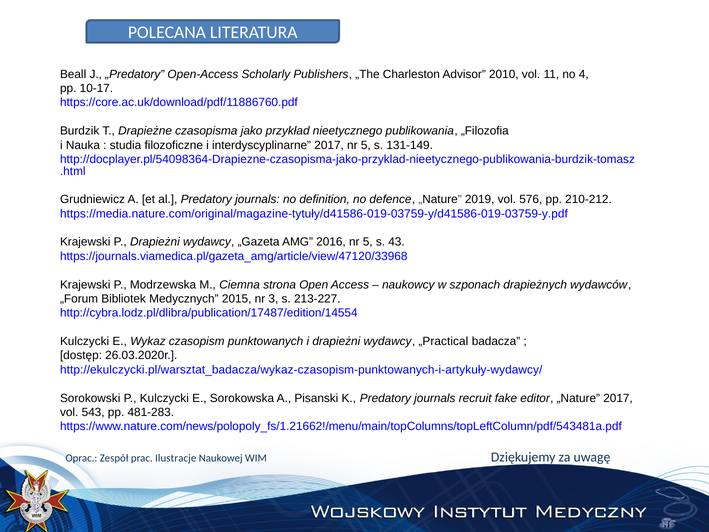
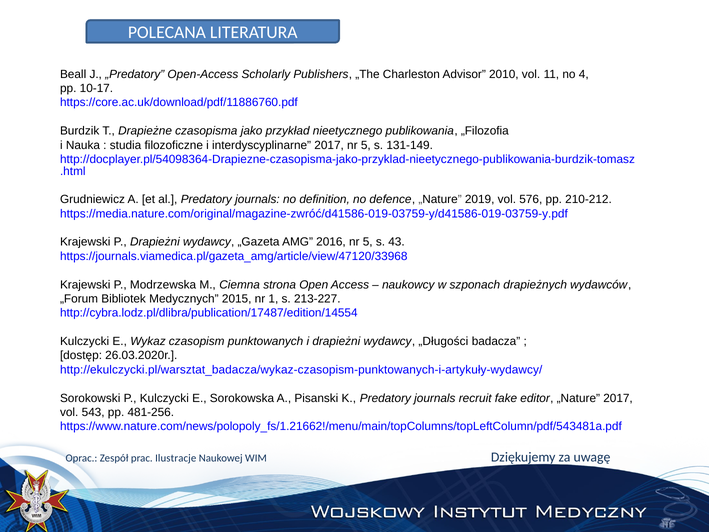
https://media.nature.com/original/magazine-tytuły/d41586-019-03759-y/d41586-019-03759-y.pdf: https://media.nature.com/original/magazine-tytuły/d41586-019-03759-y/d41586-019-03759-y.pdf -> https://media.nature.com/original/magazine-zwróć/d41586-019-03759-y/d41586-019-03759-y.pdf
3: 3 -> 1
„Practical: „Practical -> „Długości
481-283: 481-283 -> 481-256
